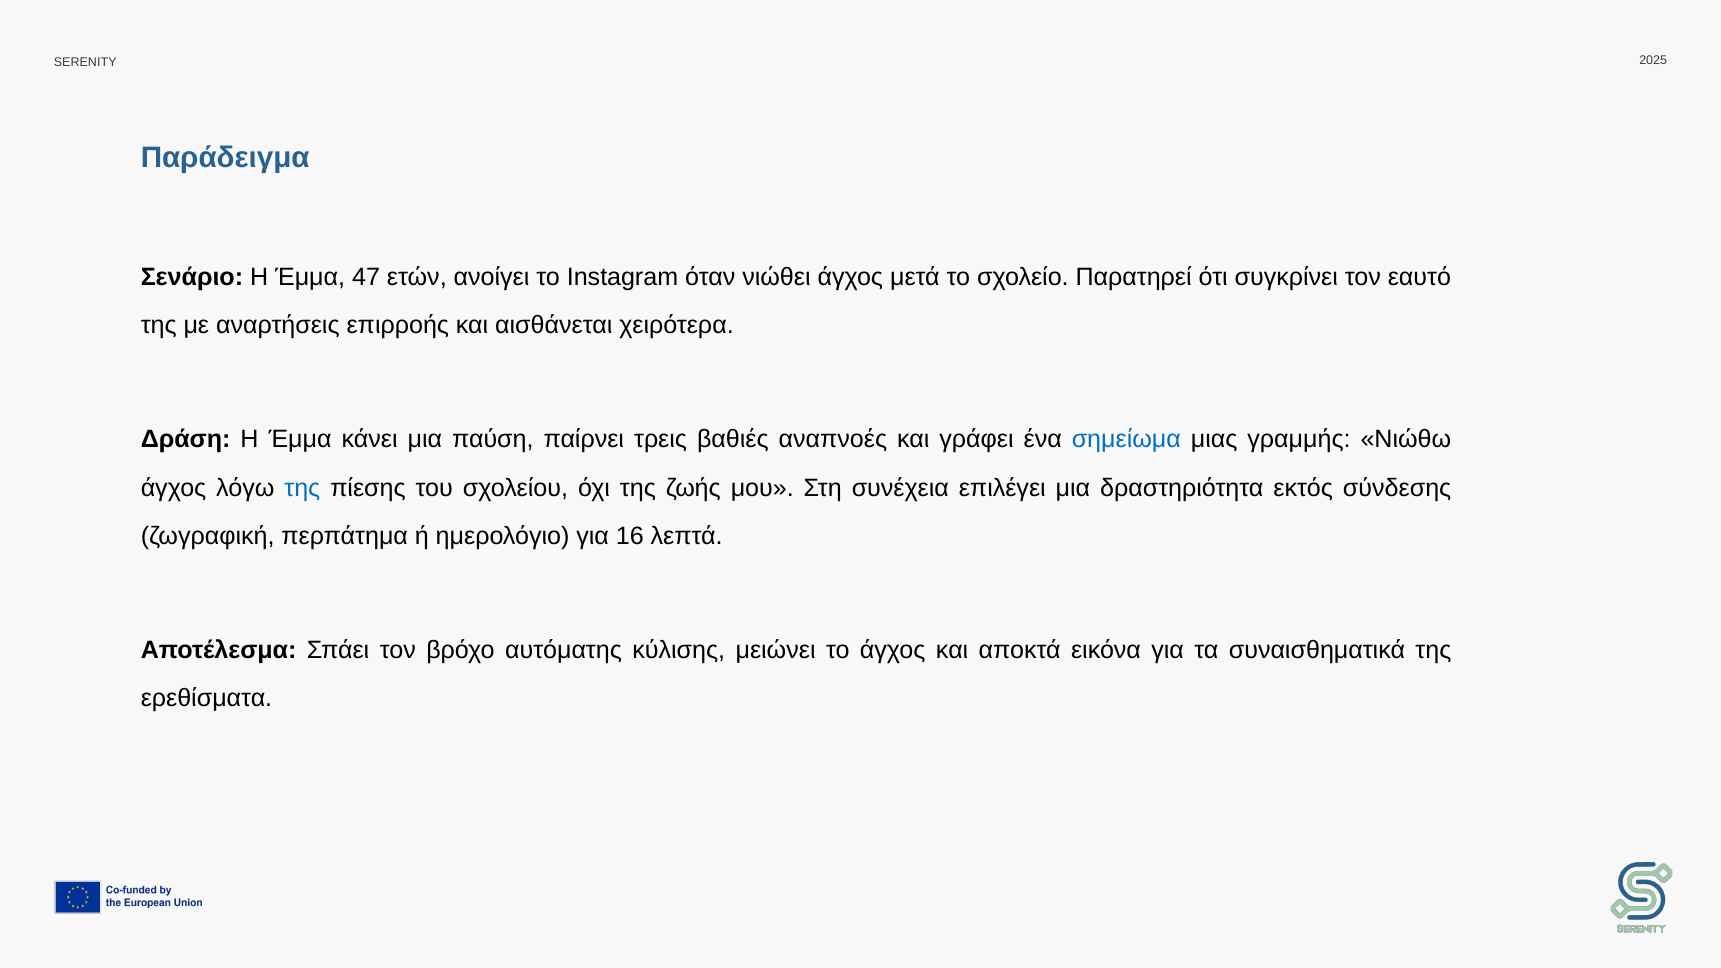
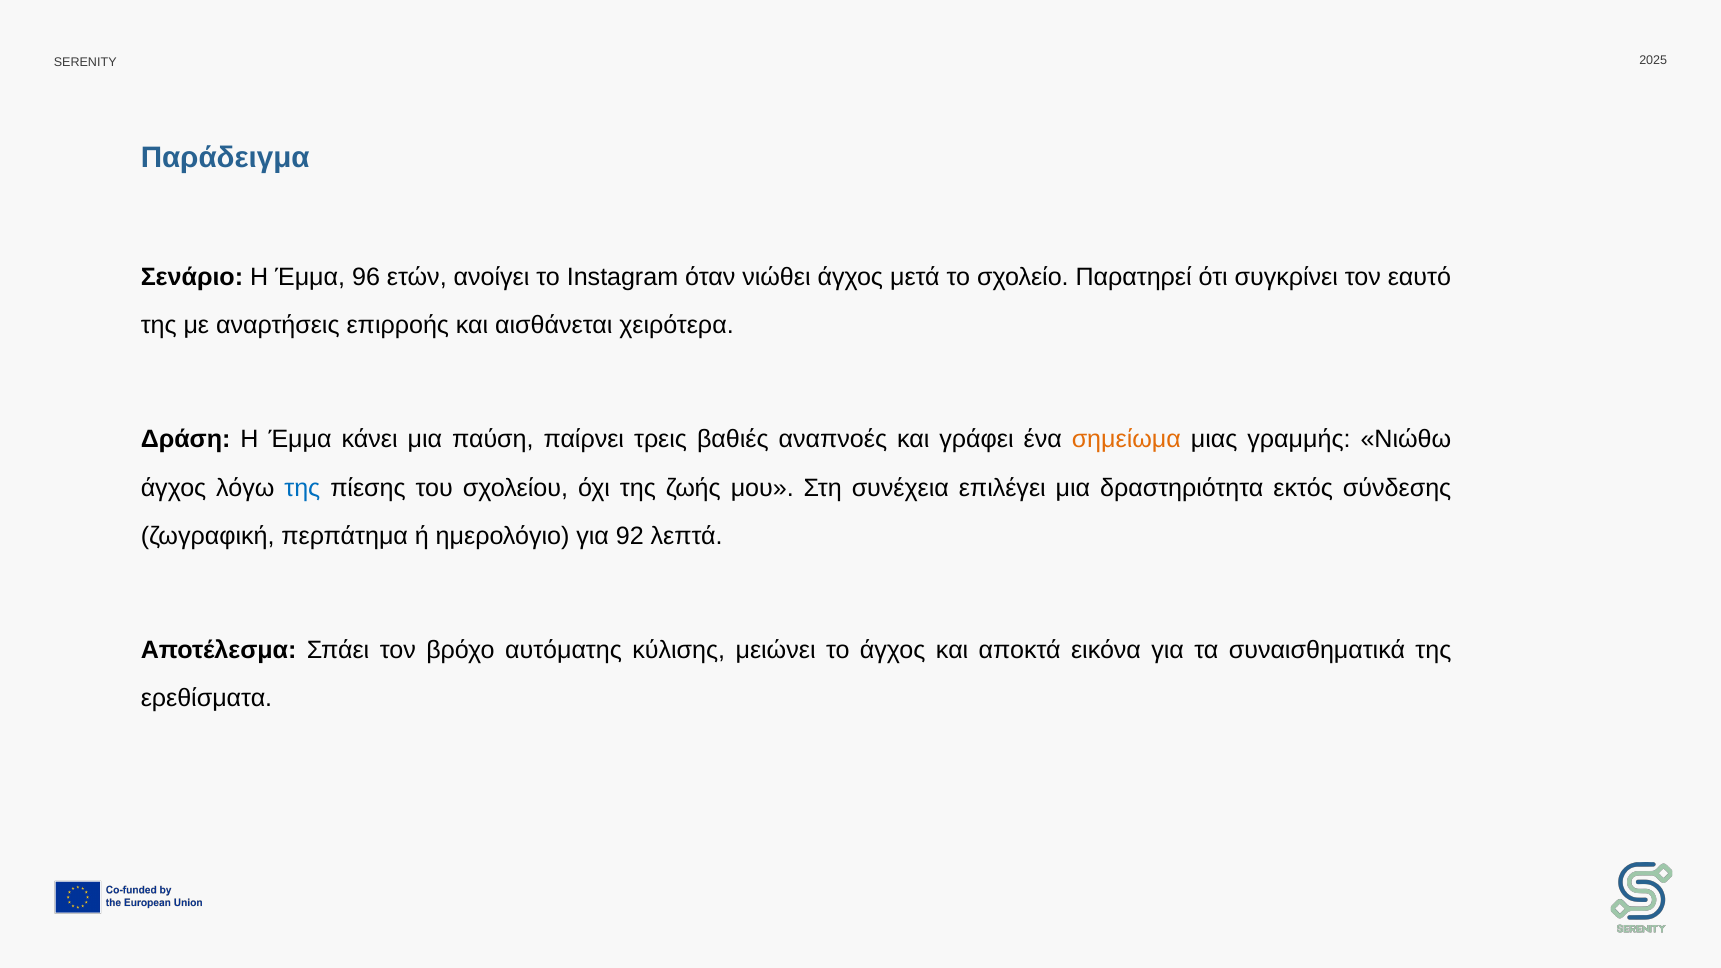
47: 47 -> 96
σημείωμα colour: blue -> orange
16: 16 -> 92
